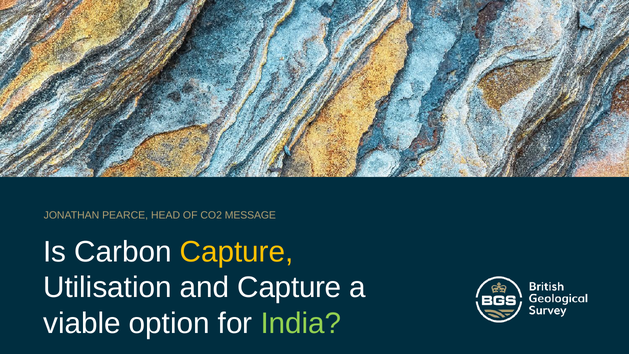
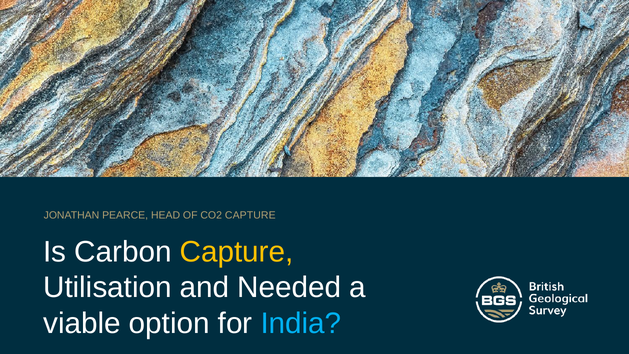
CO2 MESSAGE: MESSAGE -> CAPTURE
and Capture: Capture -> Needed
India colour: light green -> light blue
